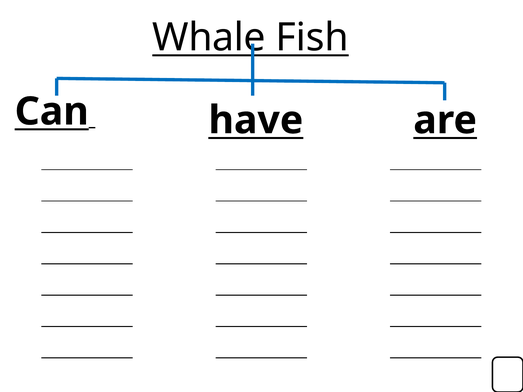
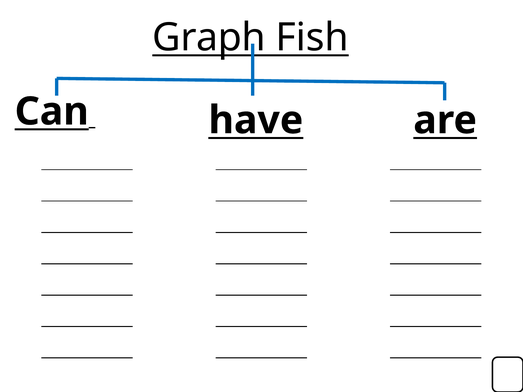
Whale: Whale -> Graph
